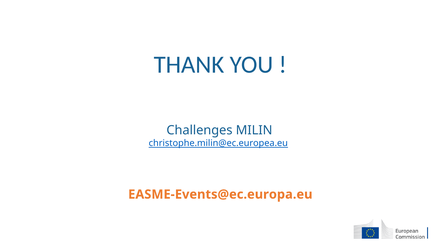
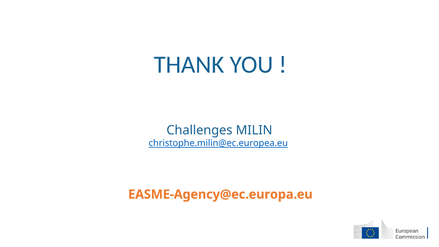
EASME-Events@ec.europa.eu: EASME-Events@ec.europa.eu -> EASME-Agency@ec.europa.eu
